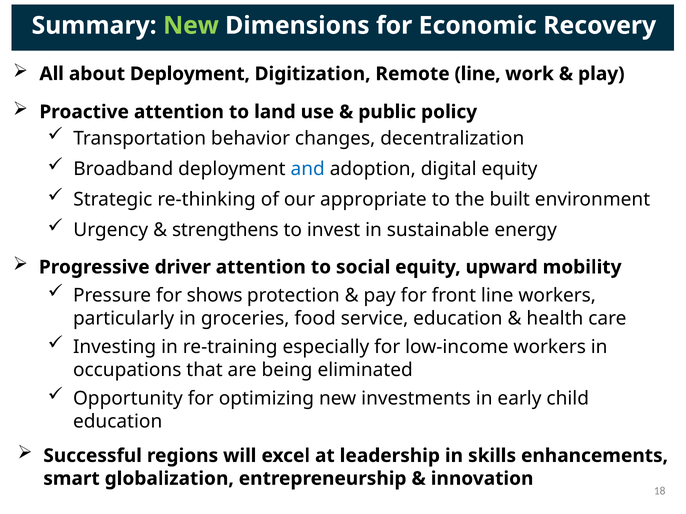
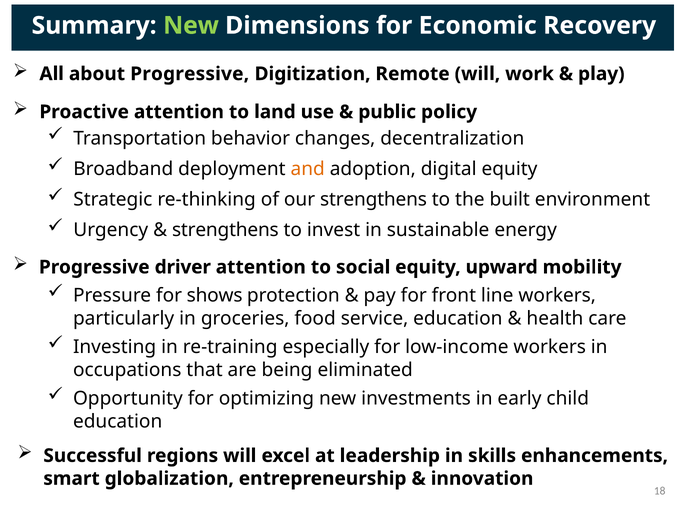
about Deployment: Deployment -> Progressive
Remote line: line -> will
and colour: blue -> orange
our appropriate: appropriate -> strengthens
